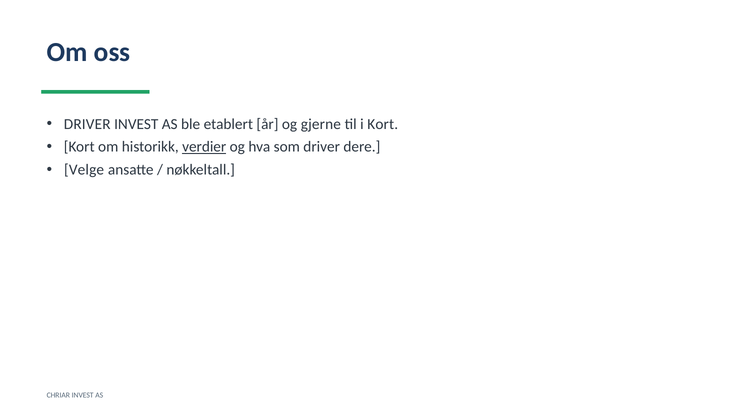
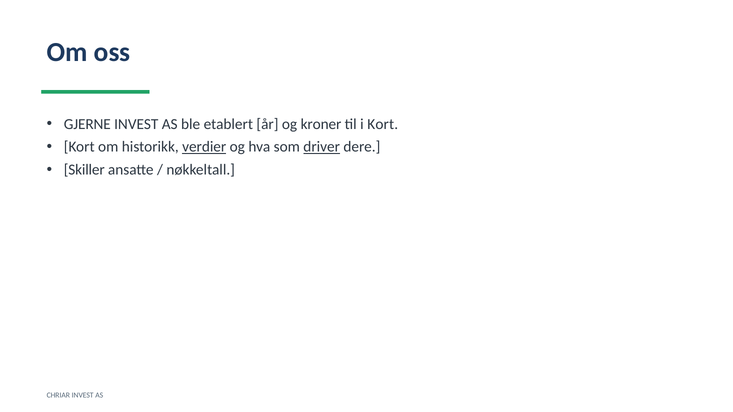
DRIVER at (87, 124): DRIVER -> GJERNE
gjerne: gjerne -> kroner
driver at (322, 147) underline: none -> present
Velge: Velge -> Skiller
